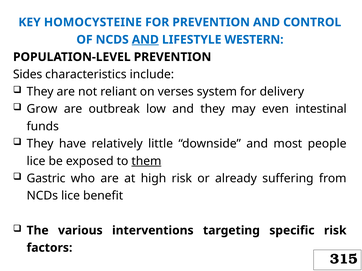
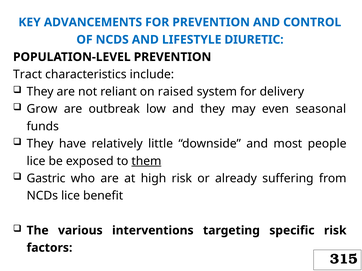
HOMOCYSTEINE: HOMOCYSTEINE -> ADVANCEMENTS
AND at (145, 40) underline: present -> none
WESTERN: WESTERN -> DIURETIC
Sides: Sides -> Tract
verses: verses -> raised
intestinal: intestinal -> seasonal
